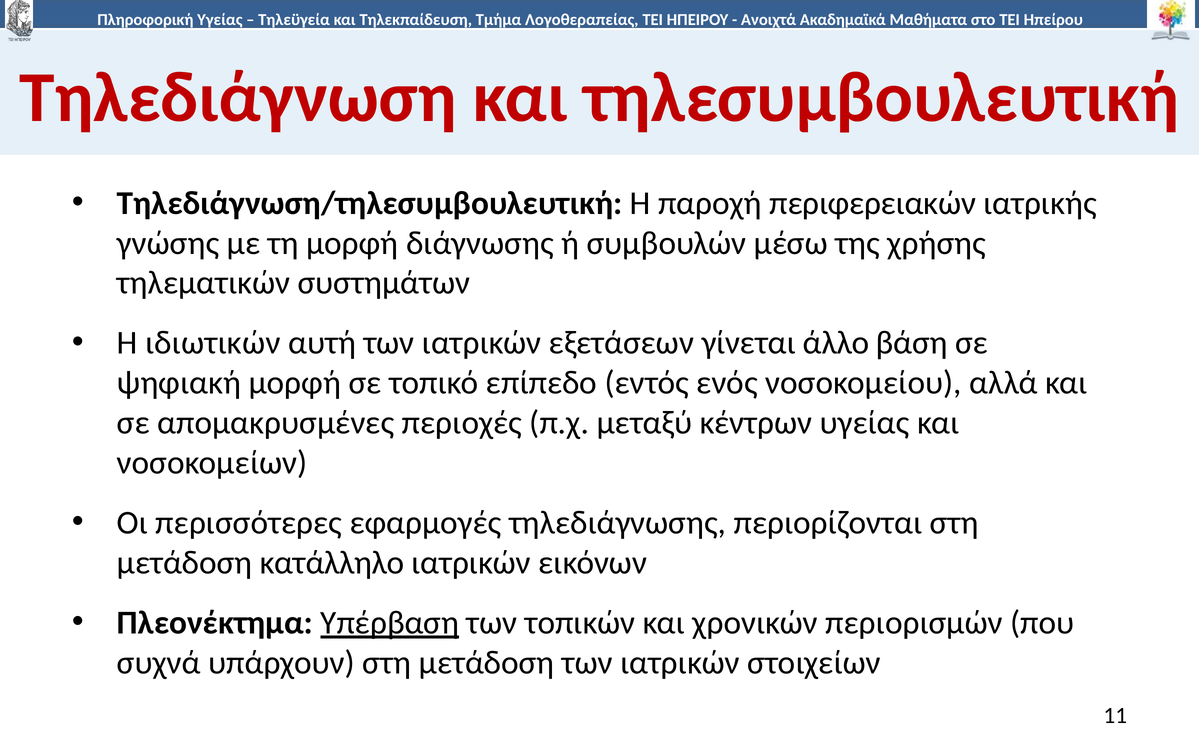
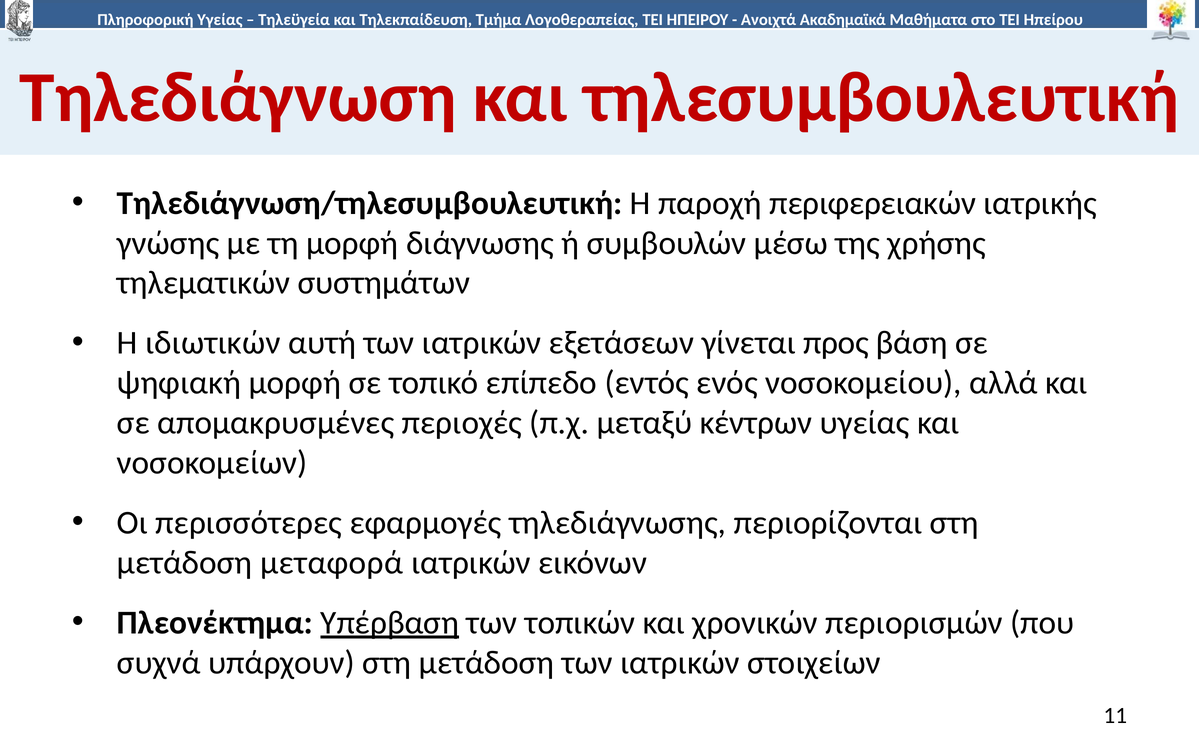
άλλο: άλλο -> προς
κατάλληλο: κατάλληλο -> μεταφορά
